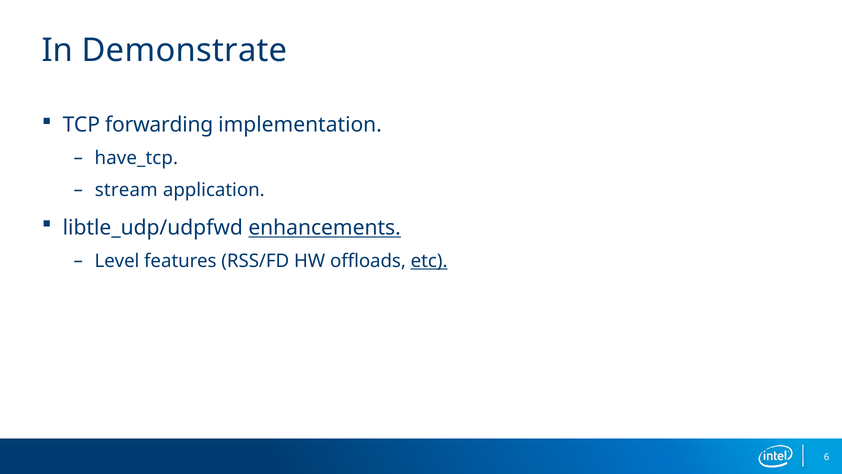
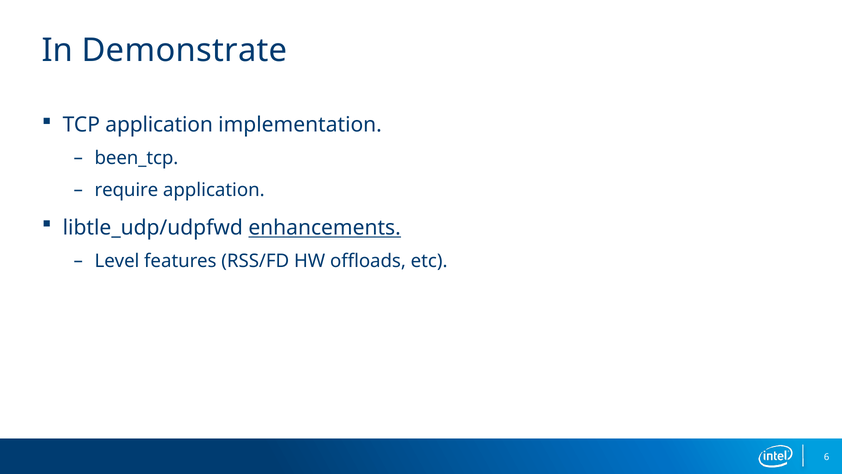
TCP forwarding: forwarding -> application
have_tcp: have_tcp -> been_tcp
stream: stream -> require
etc underline: present -> none
